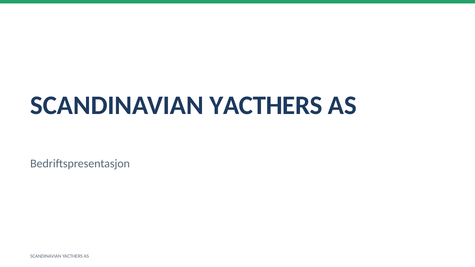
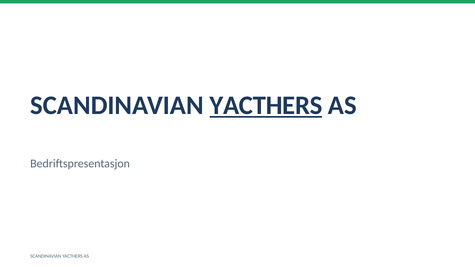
YACTHERS at (266, 105) underline: none -> present
